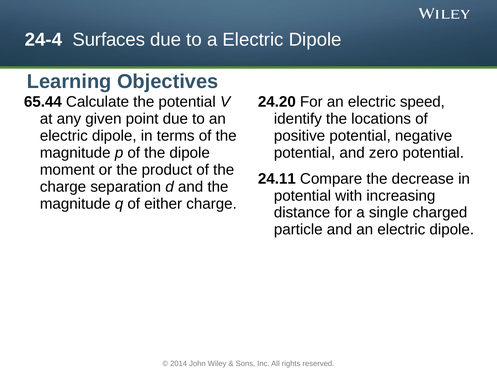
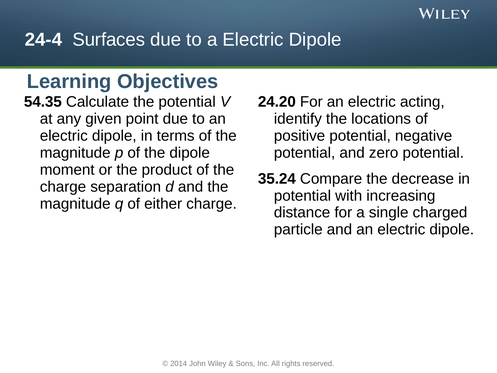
65.44: 65.44 -> 54.35
speed: speed -> acting
24.11: 24.11 -> 35.24
